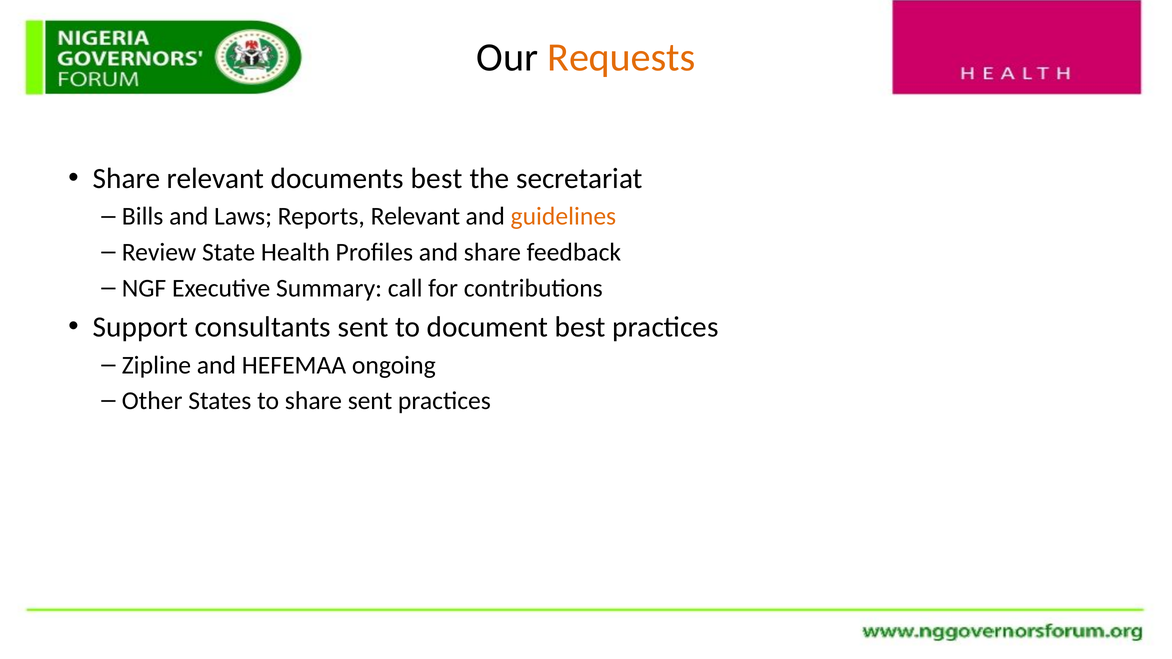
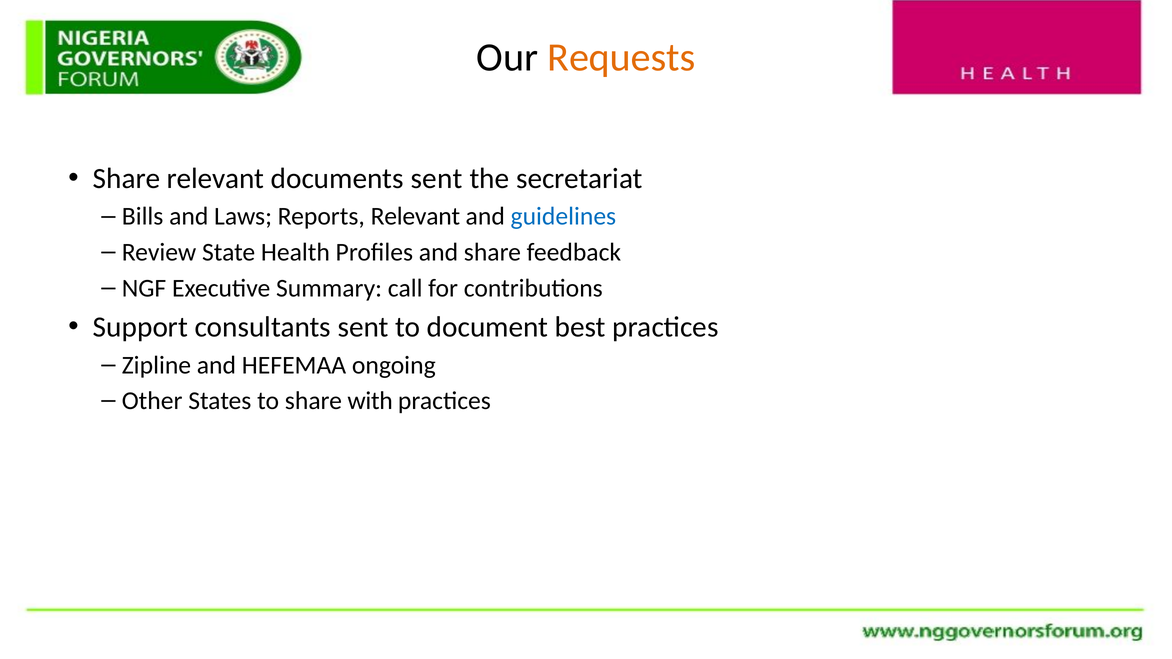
documents best: best -> sent
guidelines colour: orange -> blue
share sent: sent -> with
